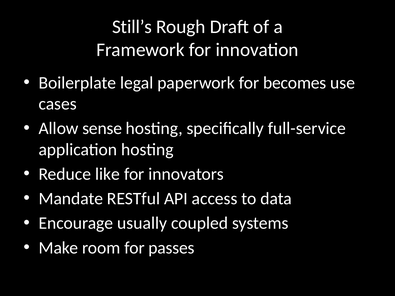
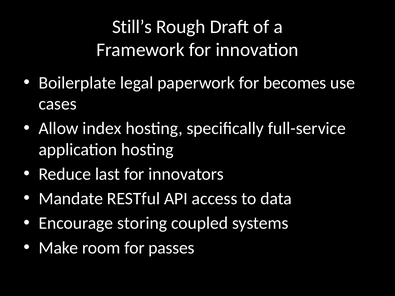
sense: sense -> index
like: like -> last
usually: usually -> storing
